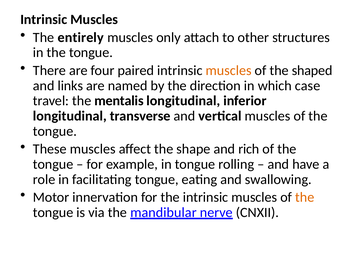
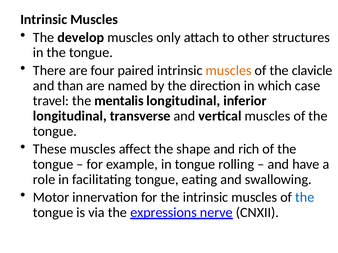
entirely: entirely -> develop
shaped: shaped -> clavicle
links: links -> than
the at (305, 198) colour: orange -> blue
mandibular: mandibular -> expressions
